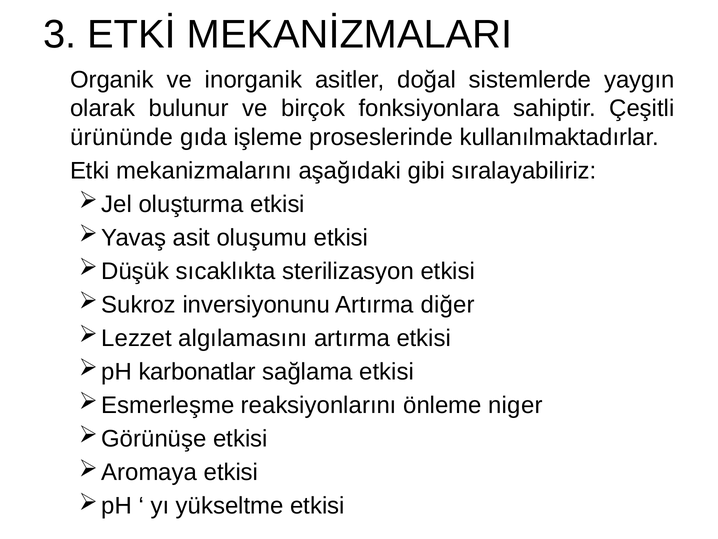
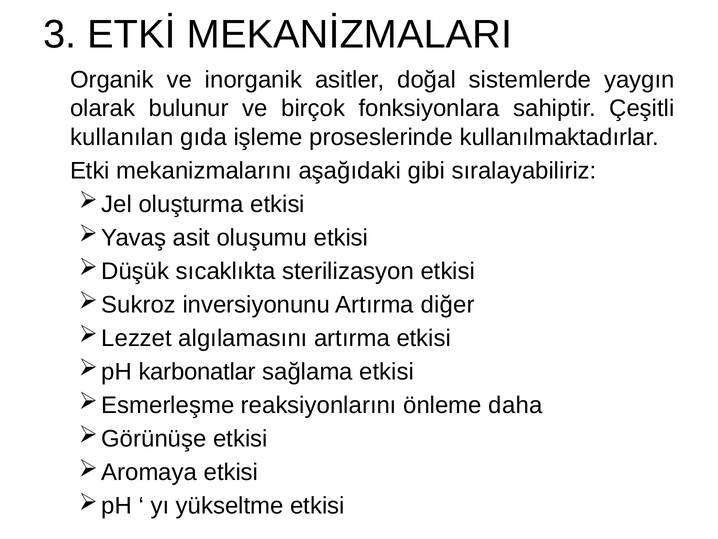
ürününde: ürününde -> kullanılan
niger: niger -> daha
